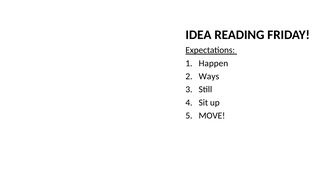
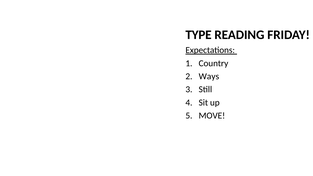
IDEA: IDEA -> TYPE
Happen: Happen -> Country
